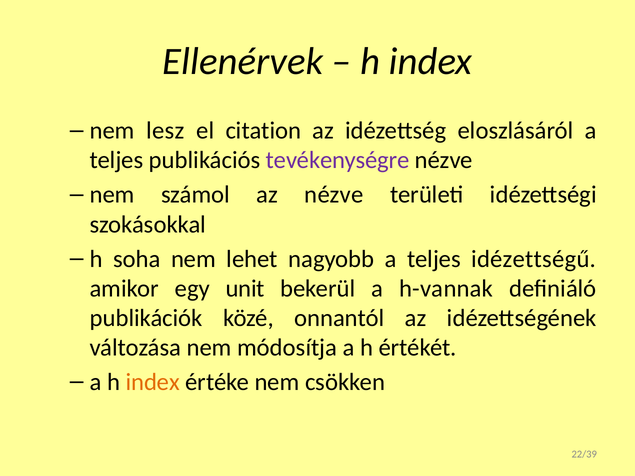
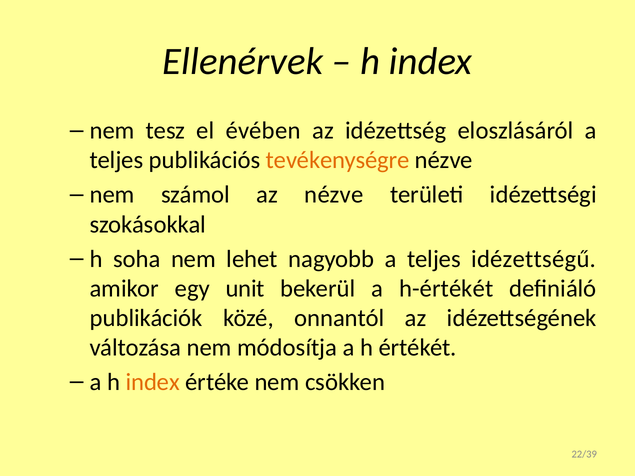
lesz: lesz -> tesz
citation: citation -> évében
tevékenységre colour: purple -> orange
h-vannak: h-vannak -> h-értékét
